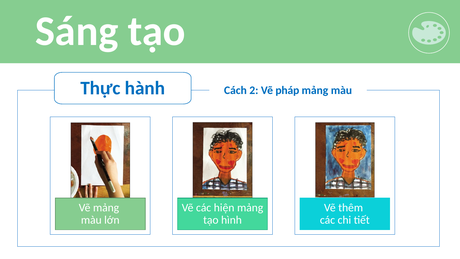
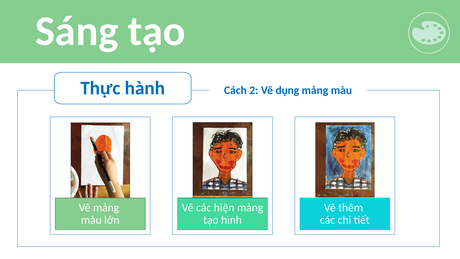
pháp: pháp -> dụng
